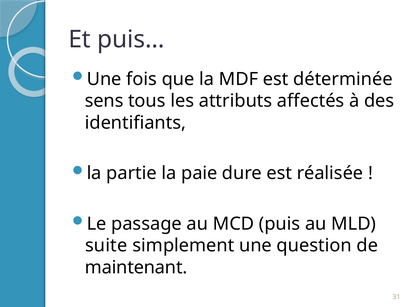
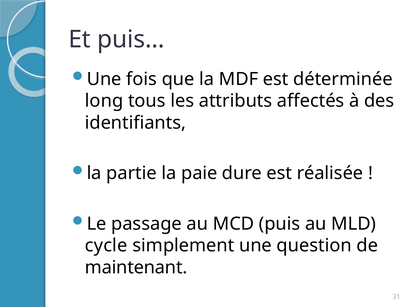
sens: sens -> long
suite: suite -> cycle
